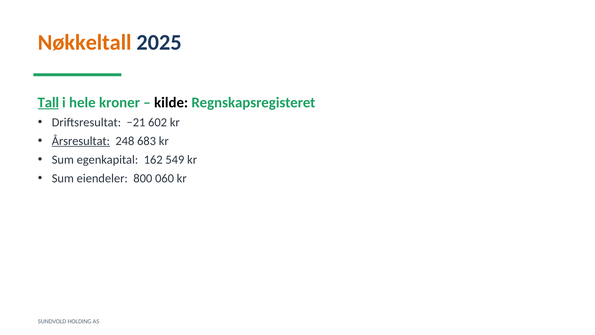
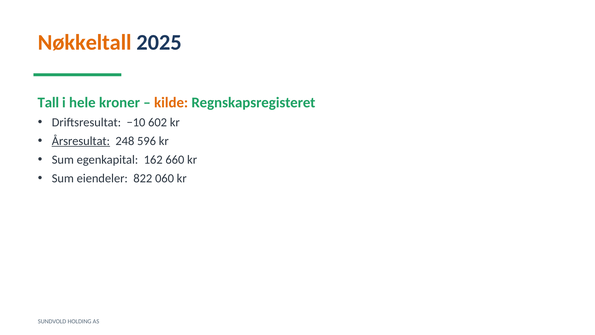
Tall underline: present -> none
kilde colour: black -> orange
−21: −21 -> −10
683: 683 -> 596
549: 549 -> 660
800: 800 -> 822
